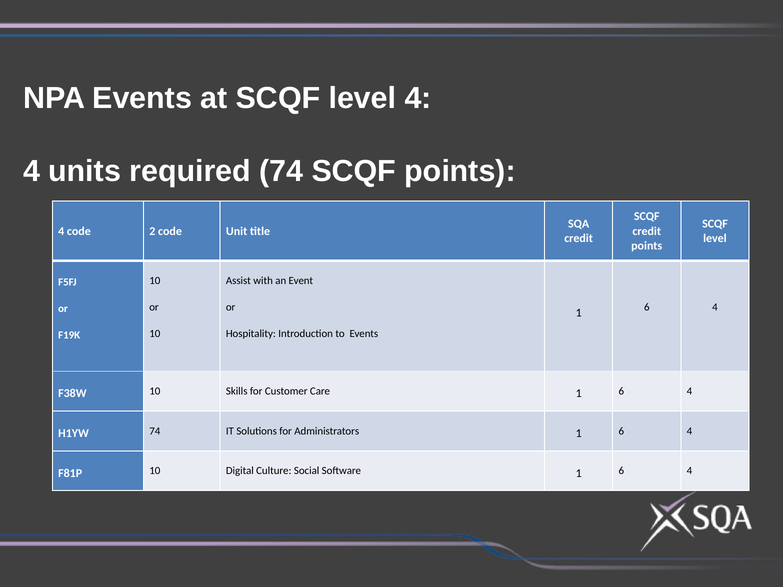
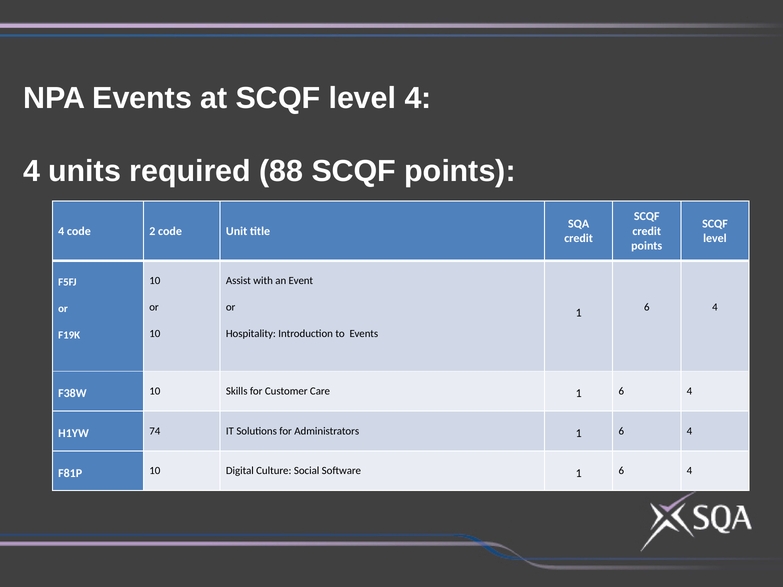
required 74: 74 -> 88
